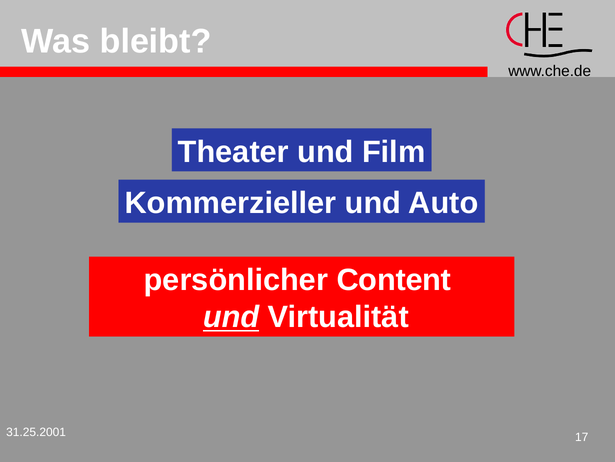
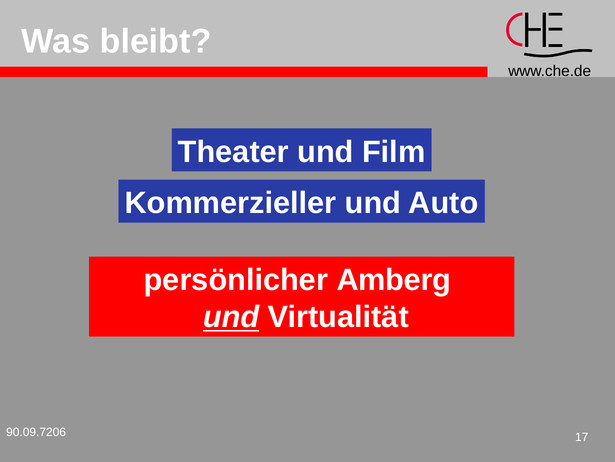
Content: Content -> Amberg
31.25.2001: 31.25.2001 -> 90.09.7206
